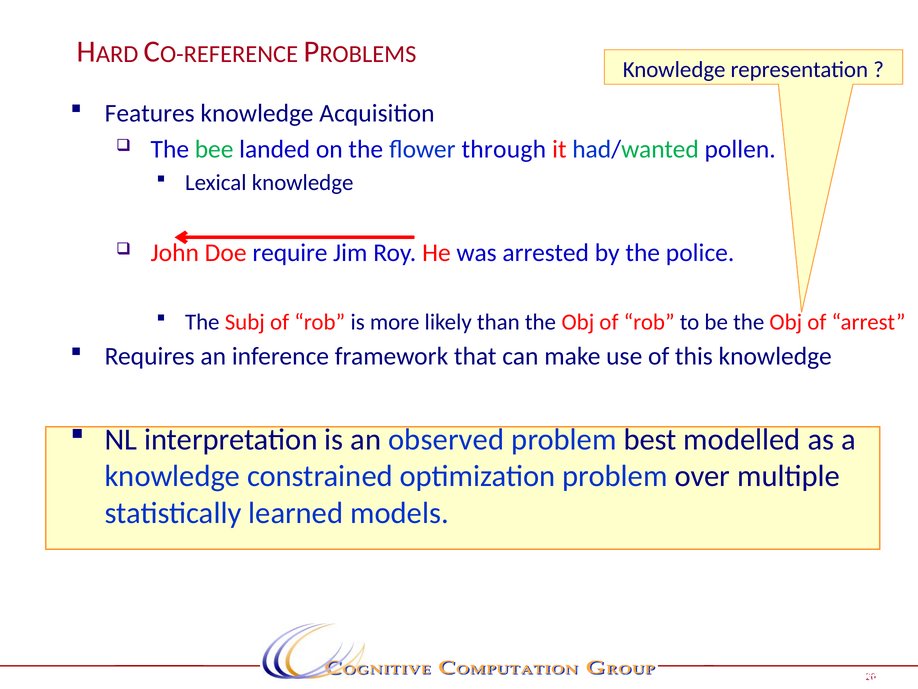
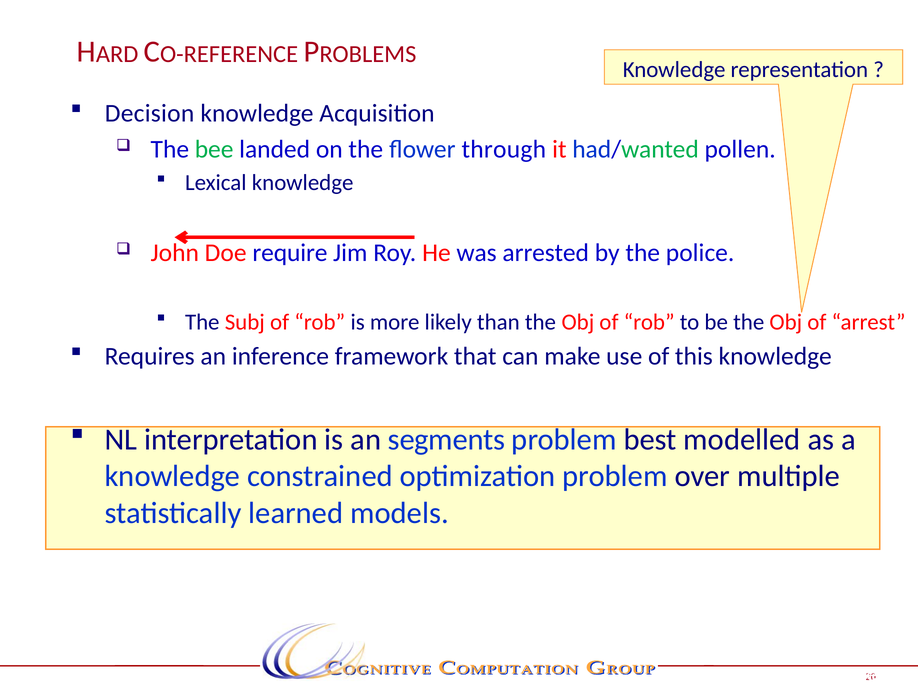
Features: Features -> Decision
observed: observed -> segments
